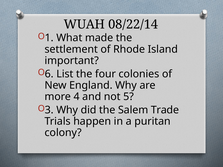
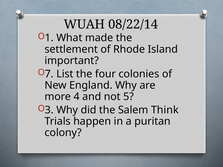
6: 6 -> 7
Trade: Trade -> Think
